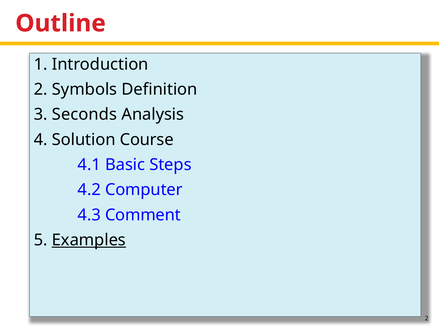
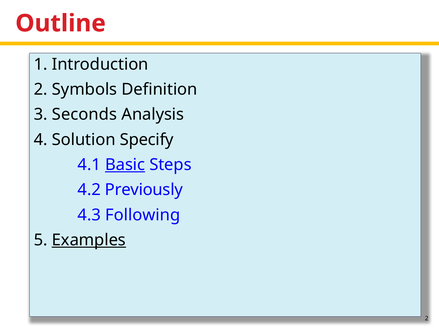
Course: Course -> Specify
Basic underline: none -> present
Computer: Computer -> Previously
Comment: Comment -> Following
